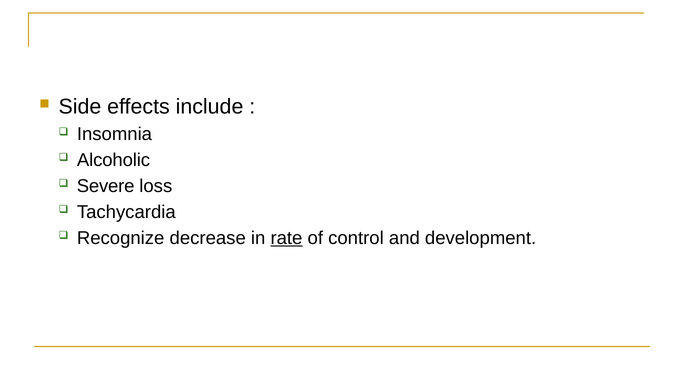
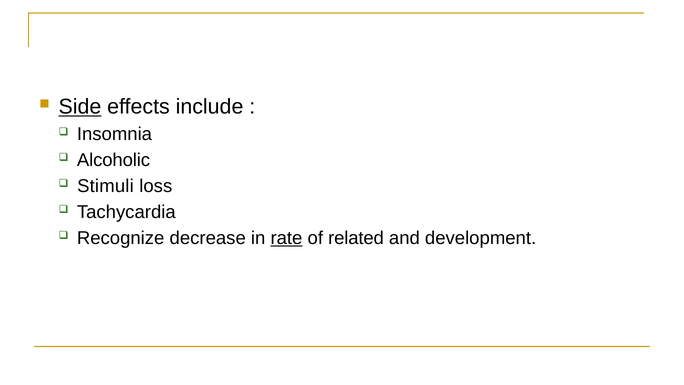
Side underline: none -> present
Severe: Severe -> Stimuli
control: control -> related
